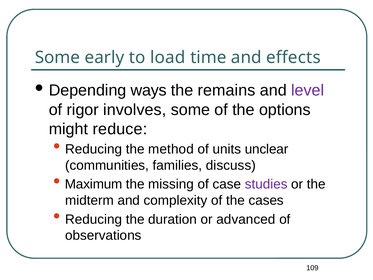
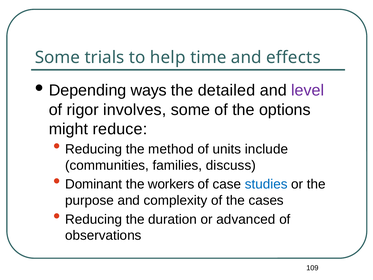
early: early -> trials
load: load -> help
remains: remains -> detailed
unclear: unclear -> include
Maximum: Maximum -> Dominant
missing: missing -> workers
studies colour: purple -> blue
midterm: midterm -> purpose
